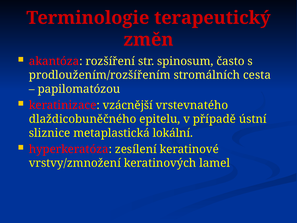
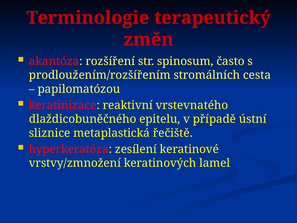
vzácnější: vzácnější -> reaktivní
lokální: lokální -> řečiště
